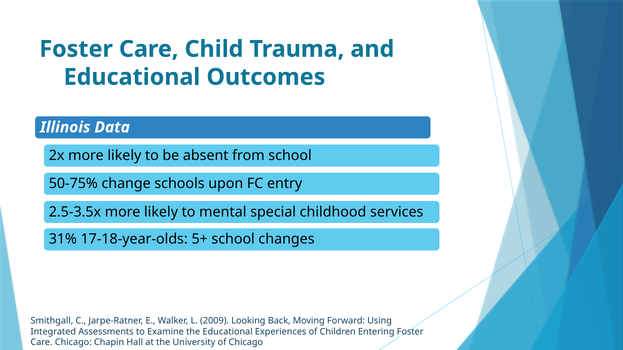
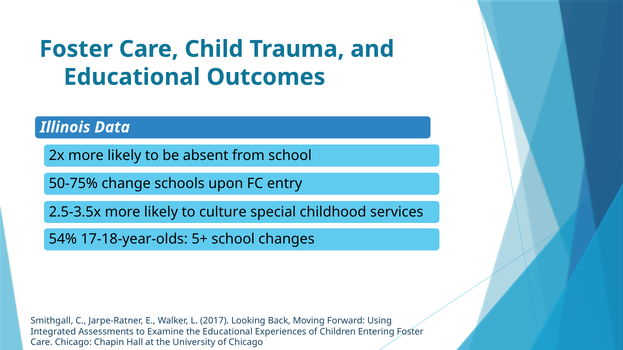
mental: mental -> culture
31%: 31% -> 54%
2009: 2009 -> 2017
